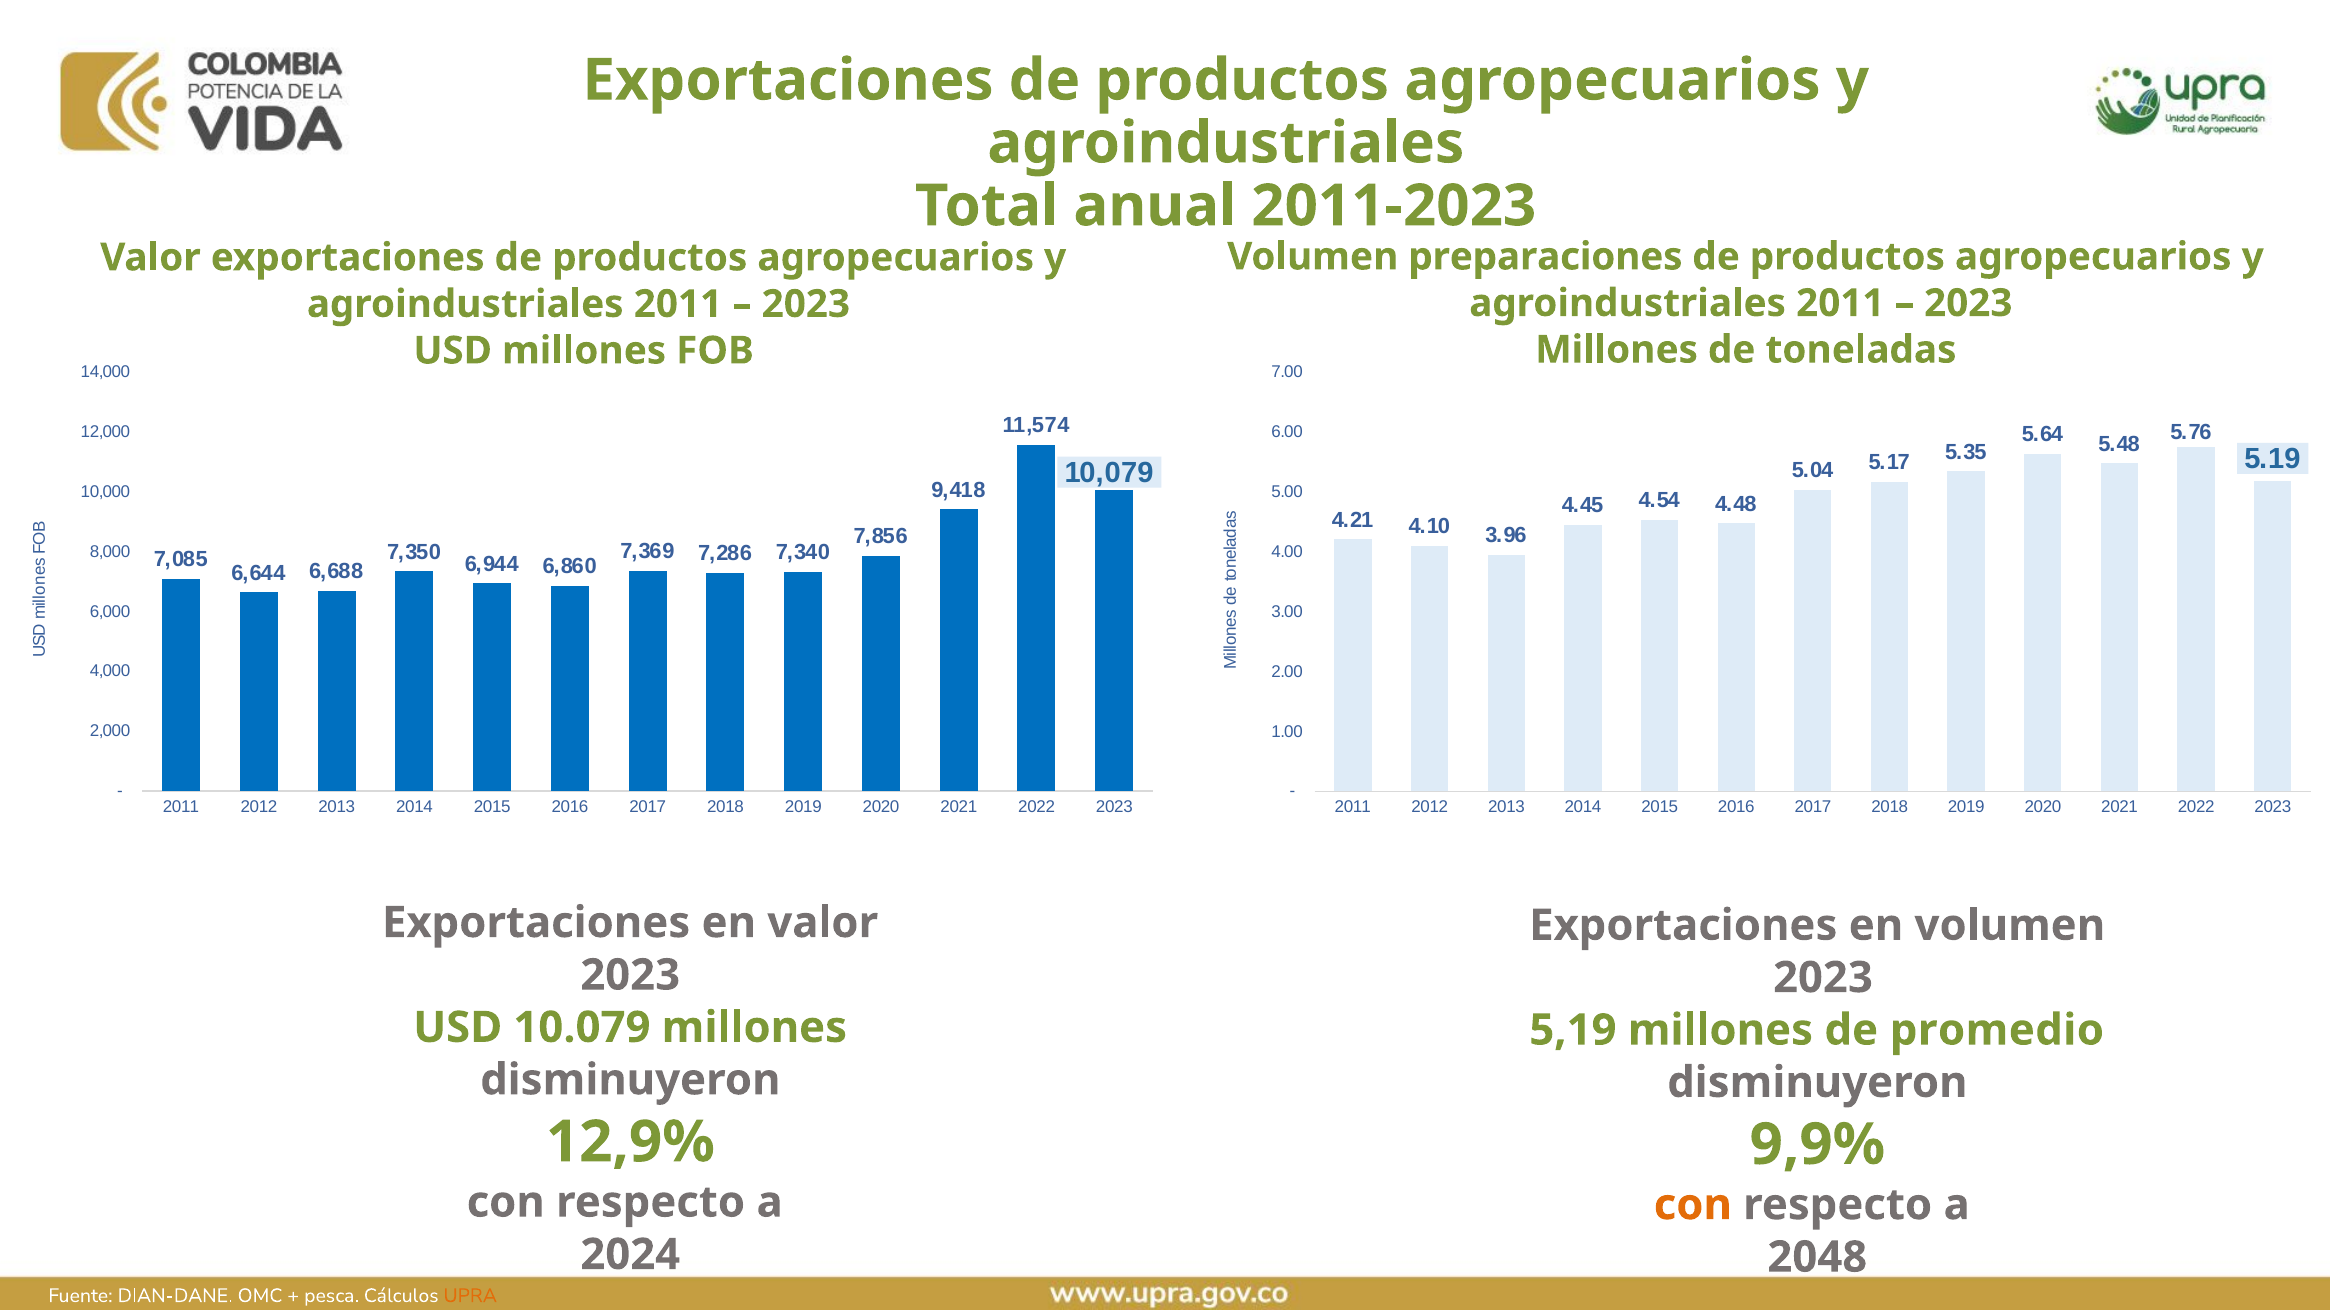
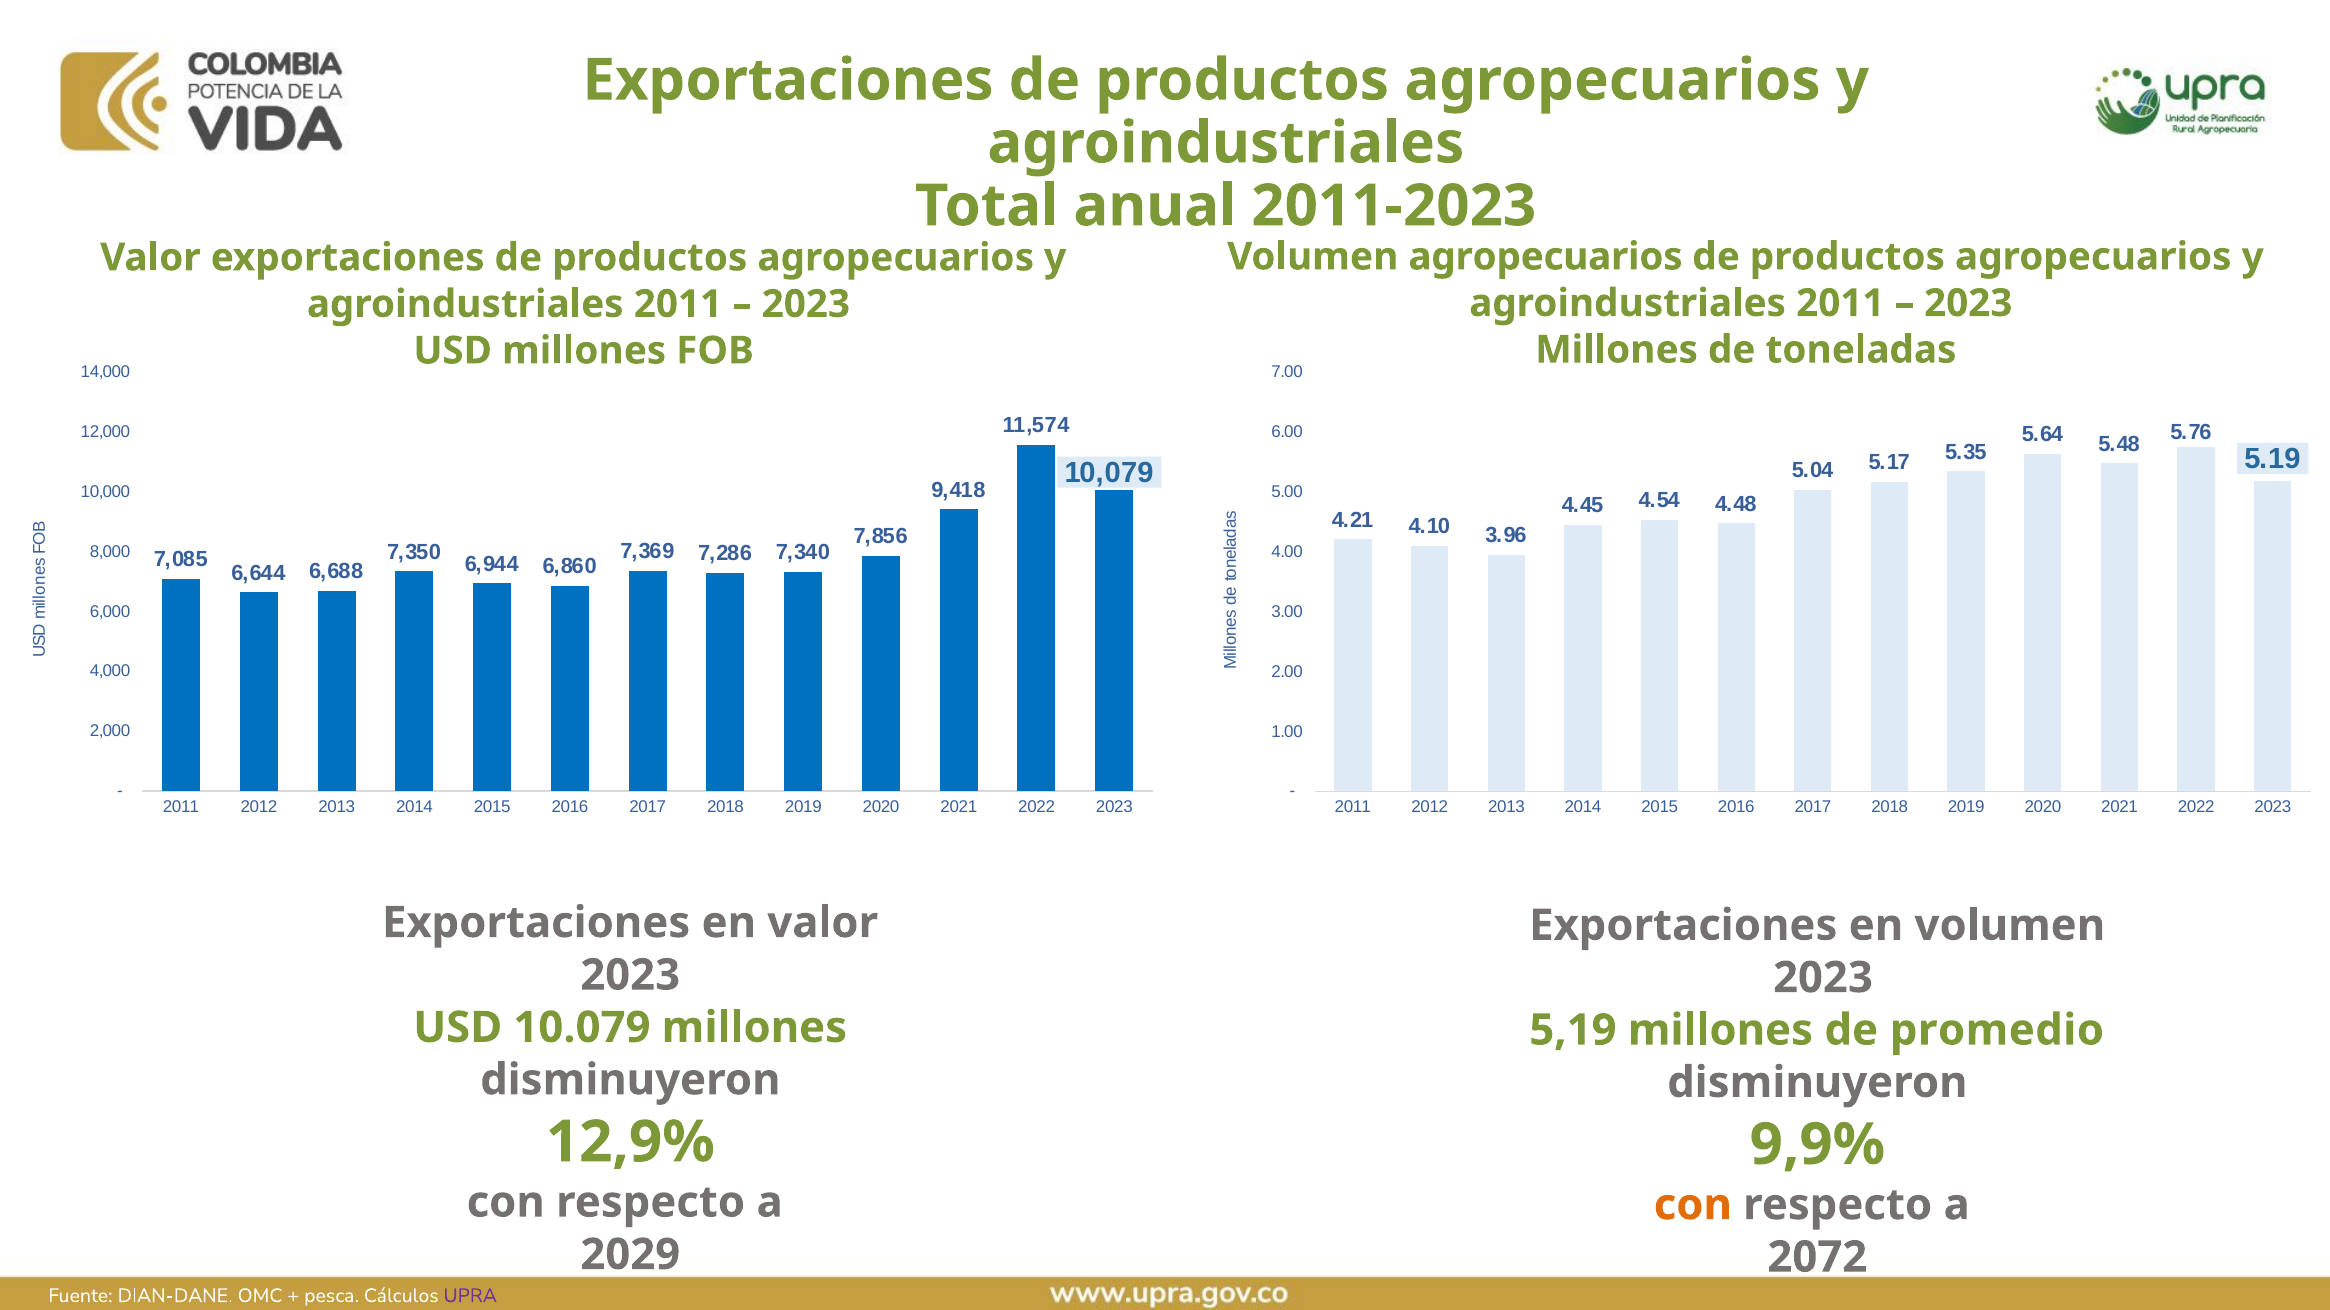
Volumen preparaciones: preparaciones -> agropecuarios
2024: 2024 -> 2029
2048: 2048 -> 2072
UPRA colour: orange -> purple
